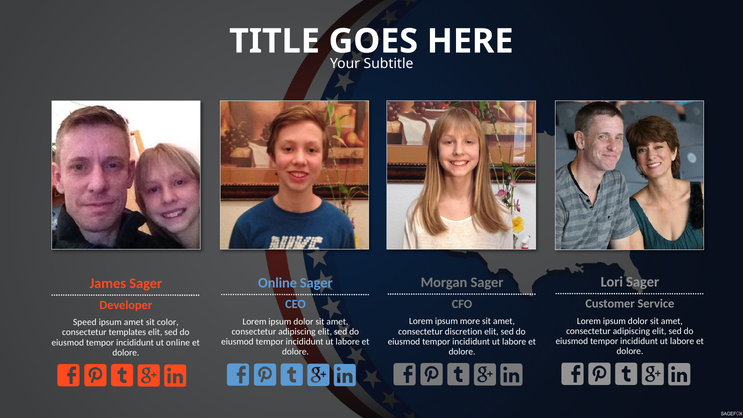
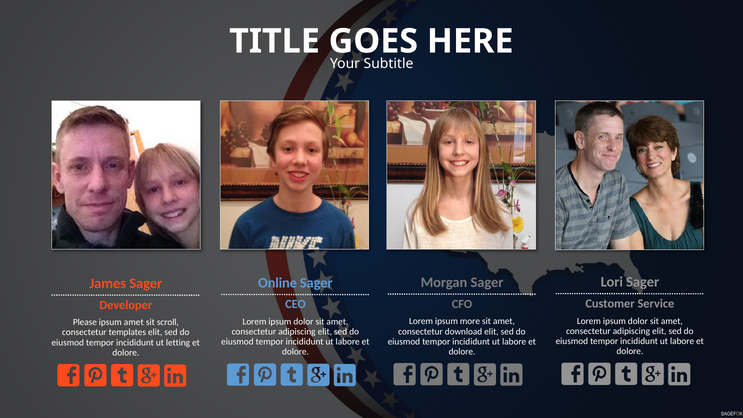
Speed: Speed -> Please
color: color -> scroll
discretion: discretion -> download
ut online: online -> letting
